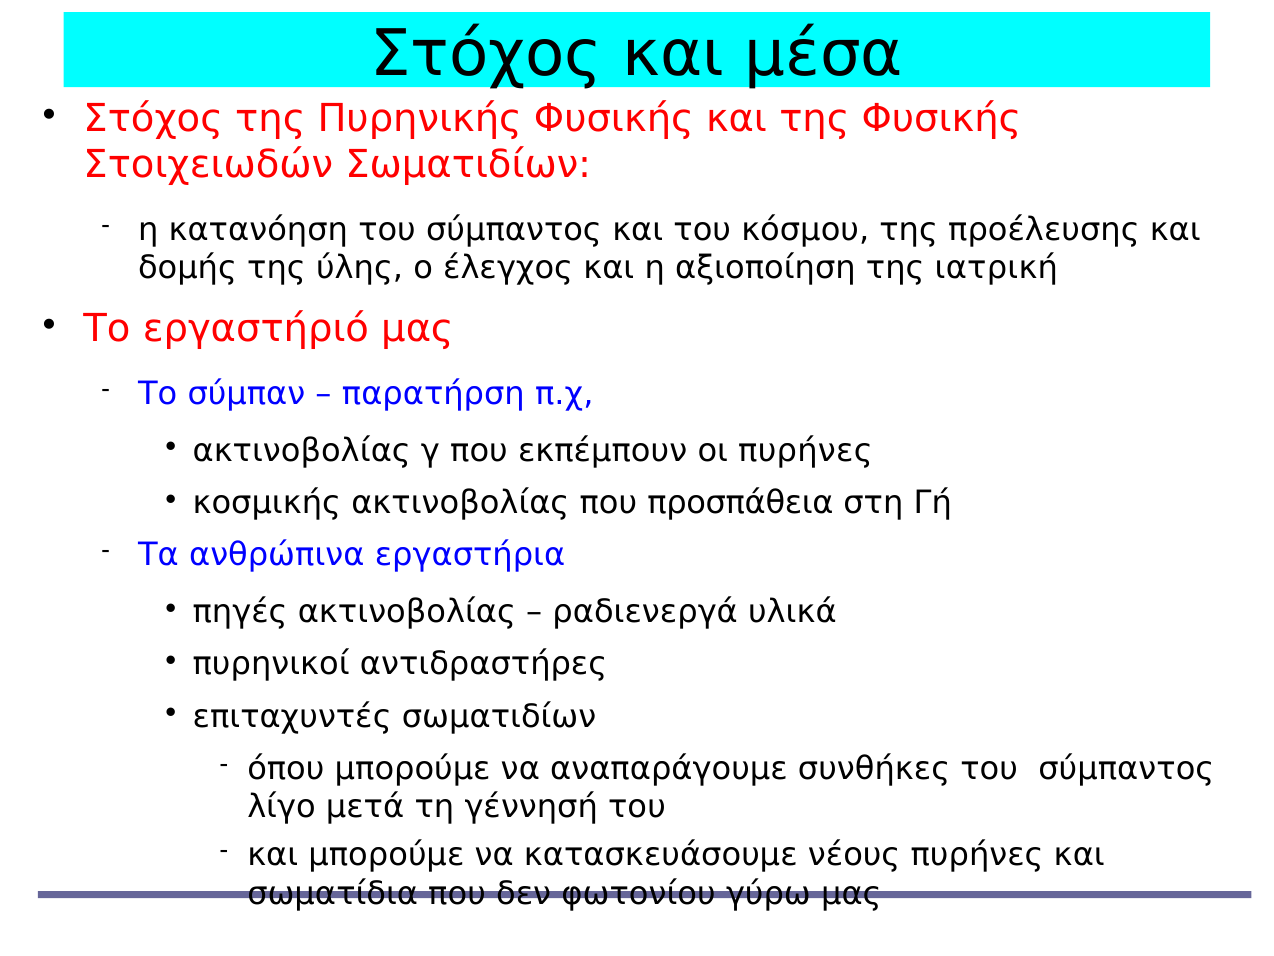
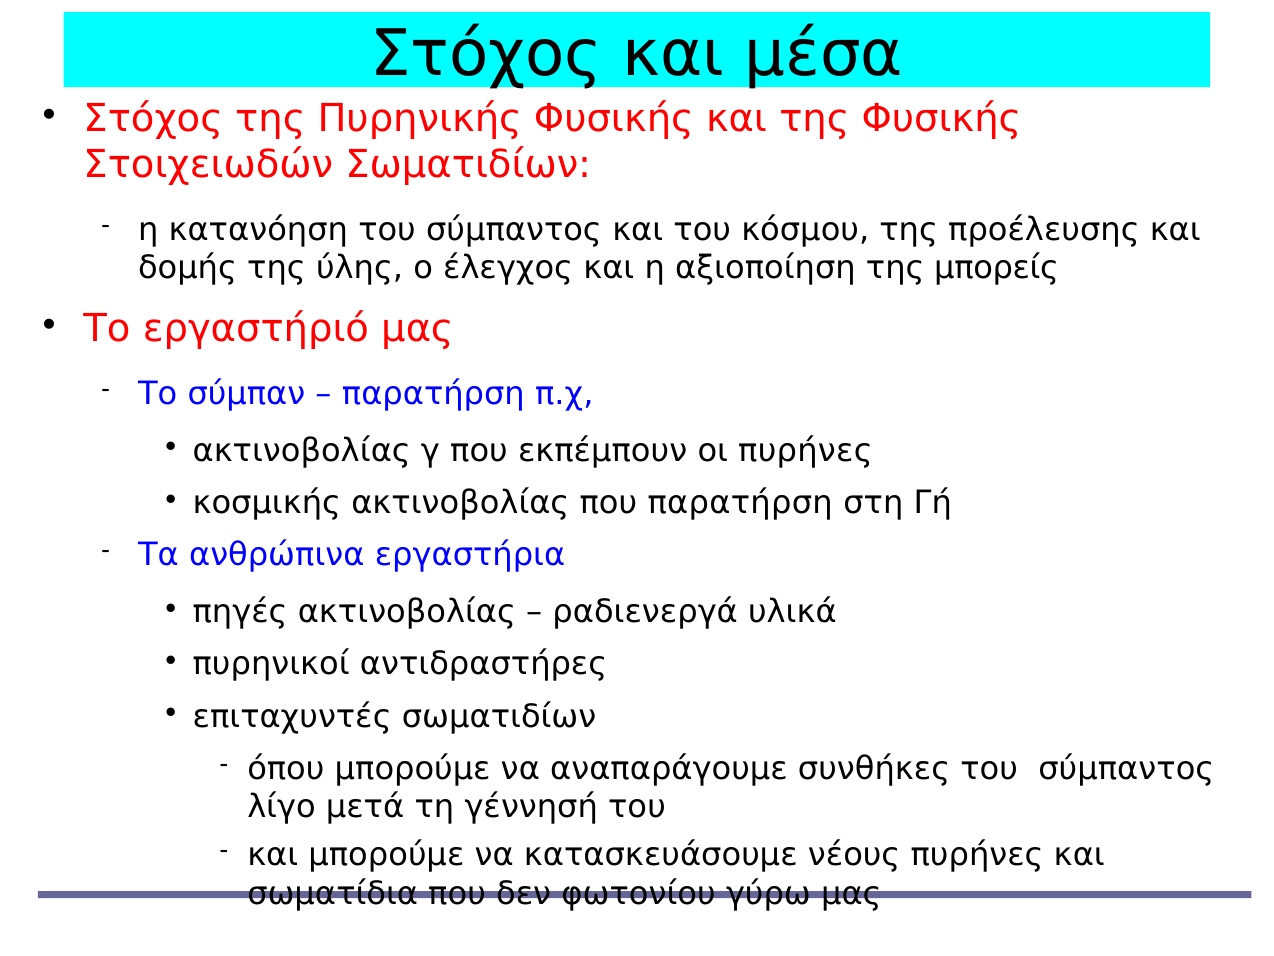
ιατρική: ιατρική -> μπορείς
που προσπάθεια: προσπάθεια -> παρατήρση
